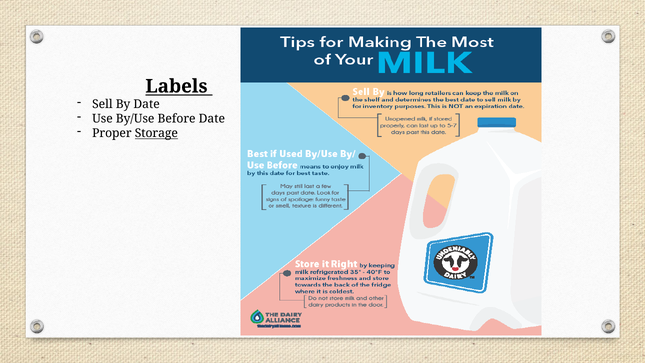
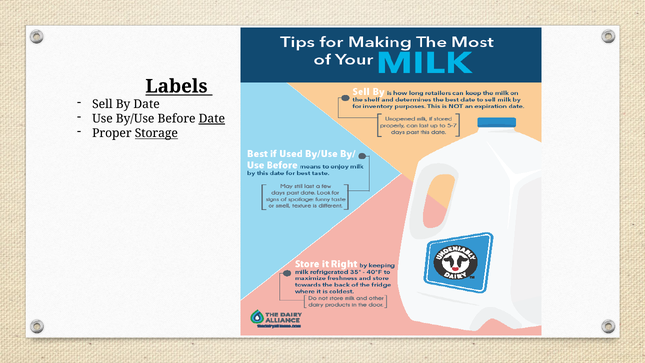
Date at (212, 119) underline: none -> present
